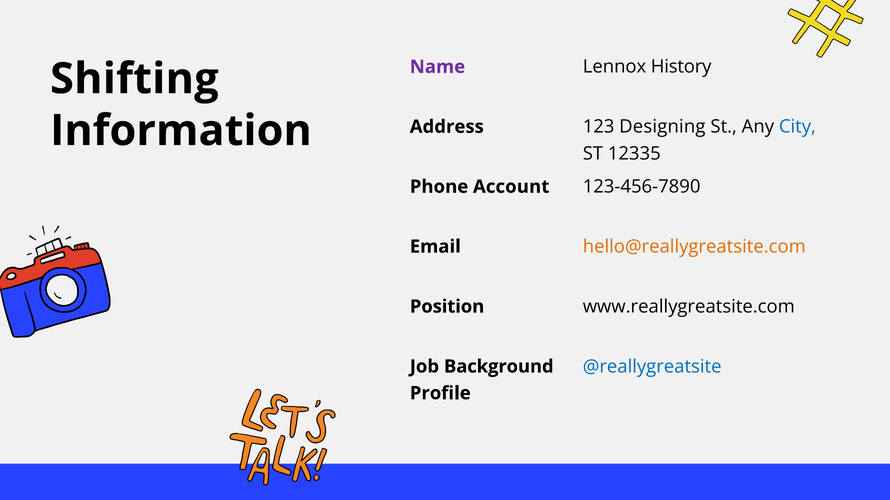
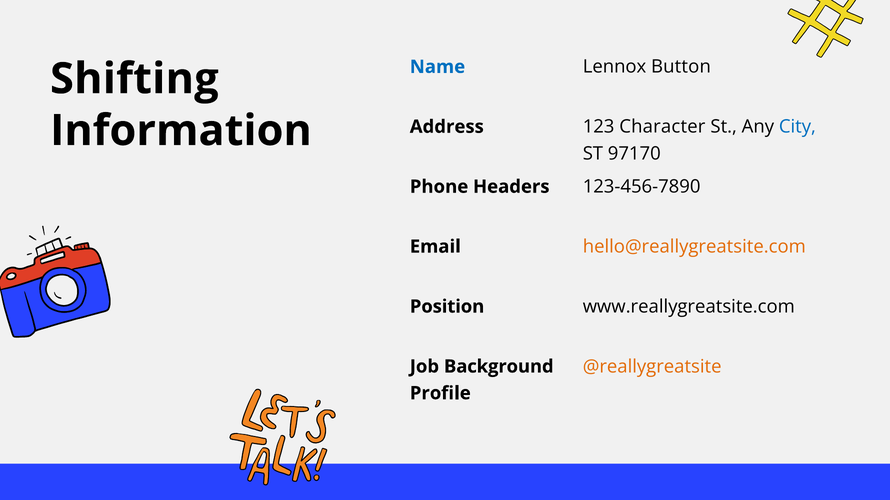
Name colour: purple -> blue
History: History -> Button
Designing: Designing -> Character
12335: 12335 -> 97170
Account: Account -> Headers
@reallygreatsite colour: blue -> orange
